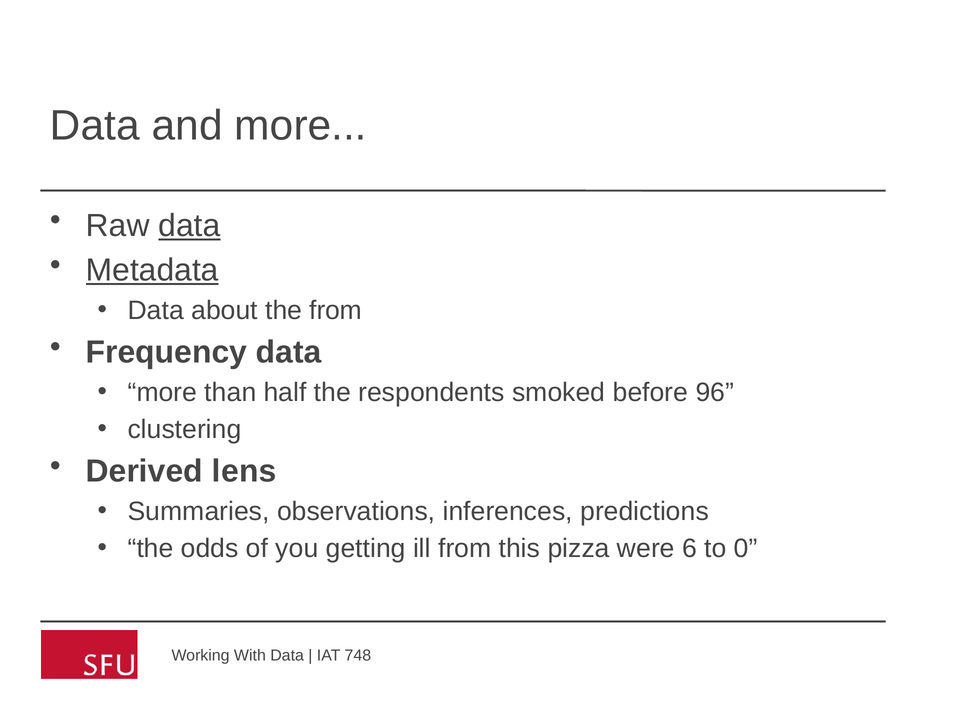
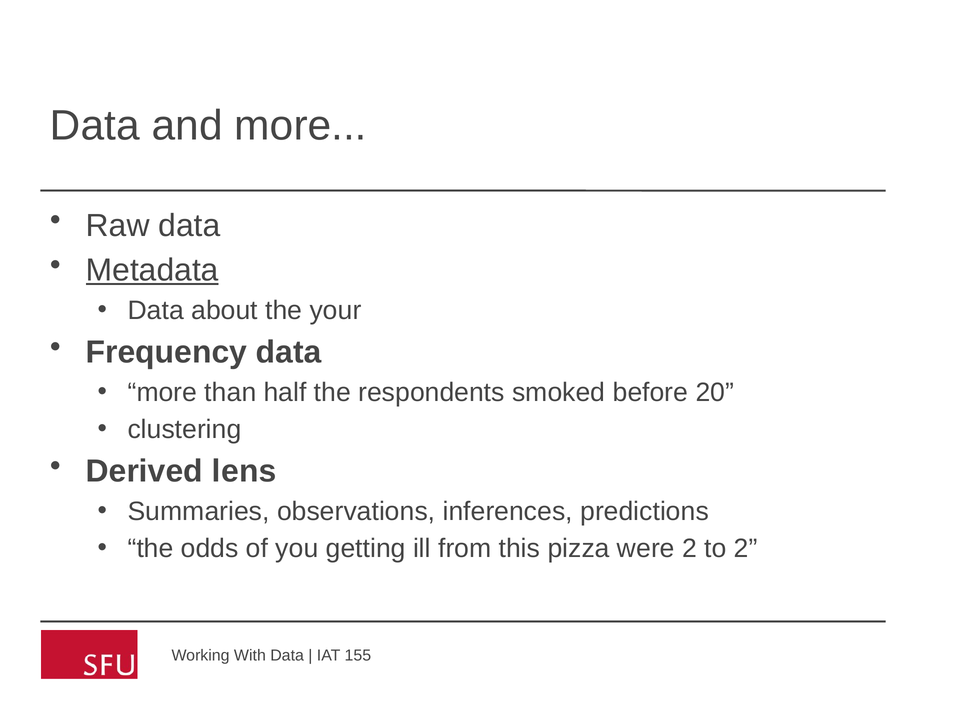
data at (189, 226) underline: present -> none
the from: from -> your
96: 96 -> 20
were 6: 6 -> 2
to 0: 0 -> 2
748: 748 -> 155
